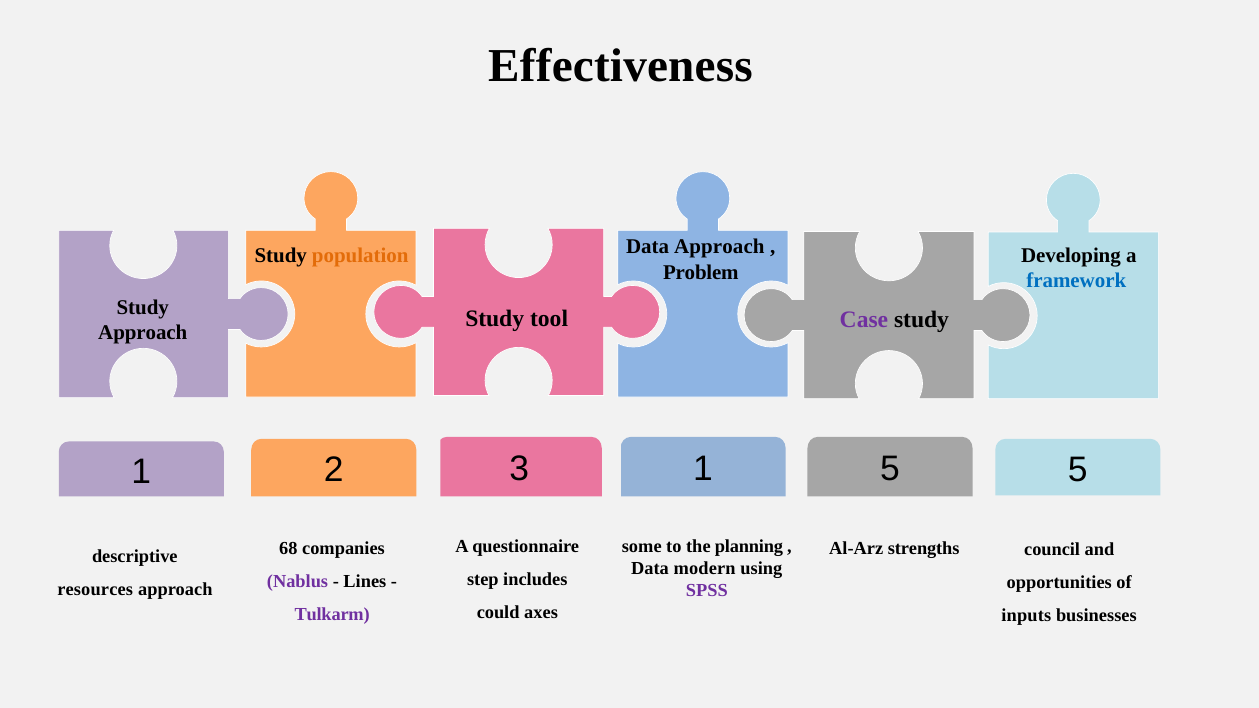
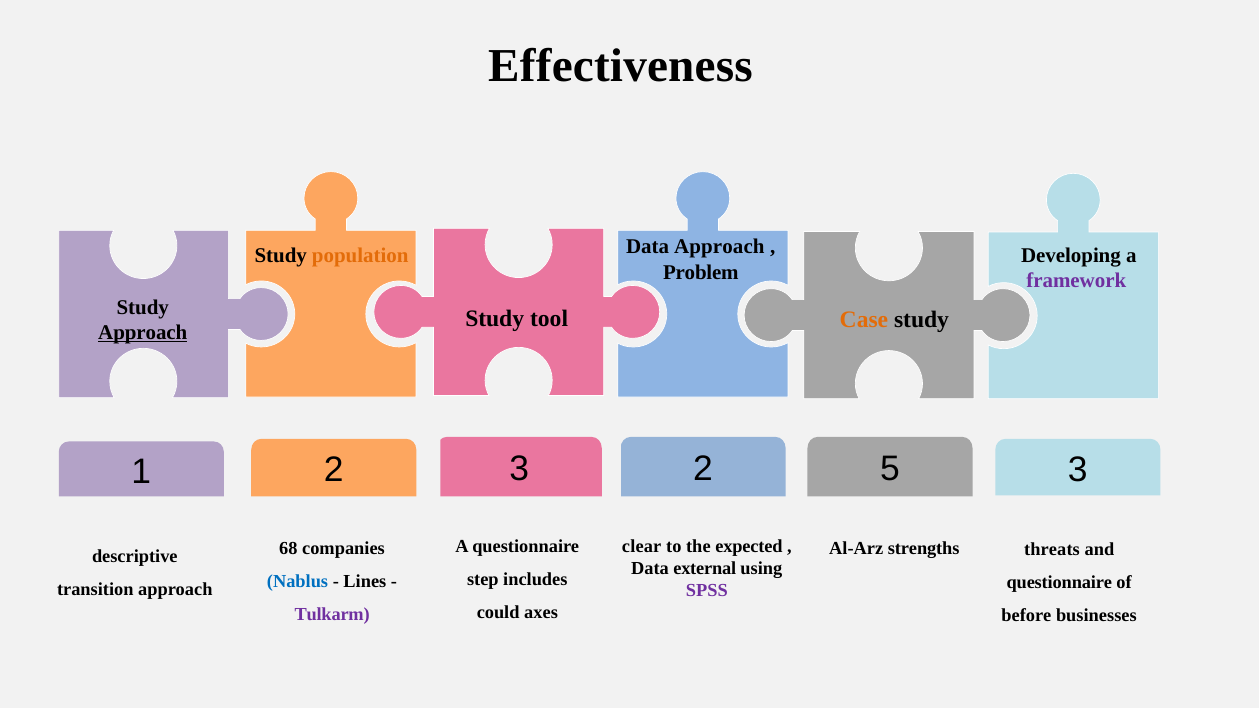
framework colour: blue -> purple
Case colour: purple -> orange
Approach at (143, 333) underline: none -> present
3 5: 5 -> 3
1 1: 1 -> 2
some: some -> clear
planning: planning -> expected
council: council -> threats
modern: modern -> external
Nablus colour: purple -> blue
opportunities at (1059, 583): opportunities -> questionnaire
resources: resources -> transition
inputs: inputs -> before
